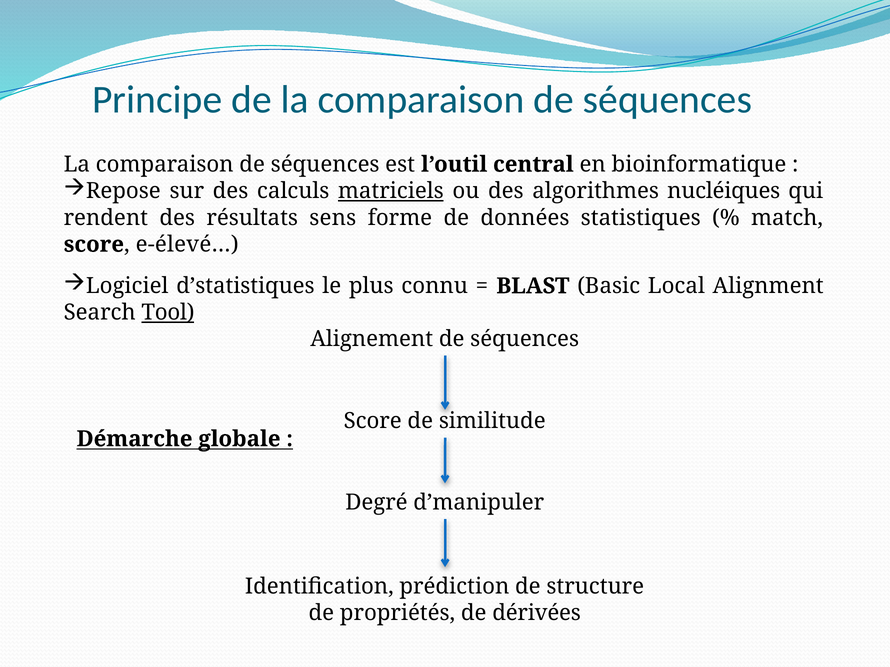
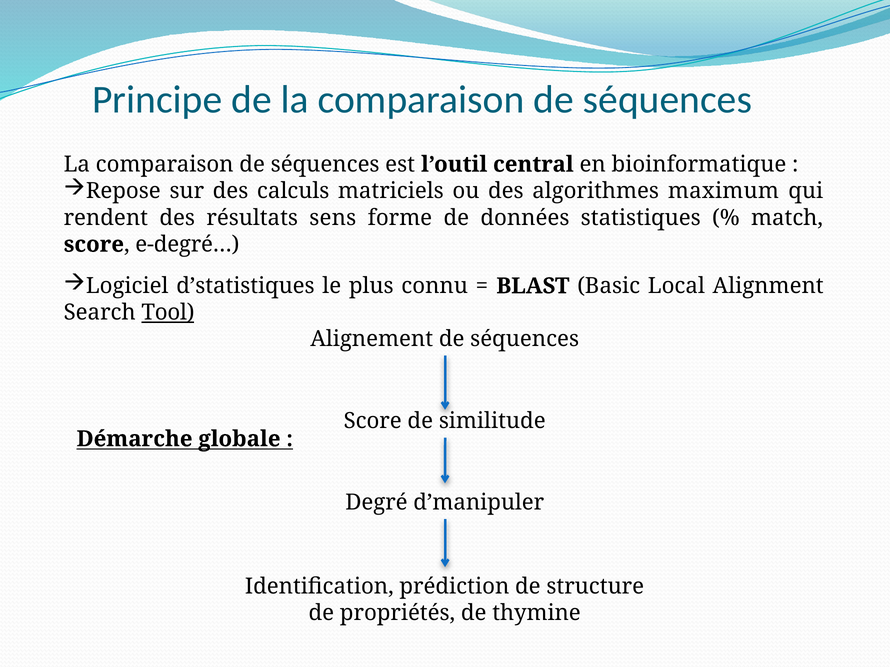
matriciels underline: present -> none
nucléiques: nucléiques -> maximum
e-élevé…: e-élevé… -> e-degré…
dérivées: dérivées -> thymine
